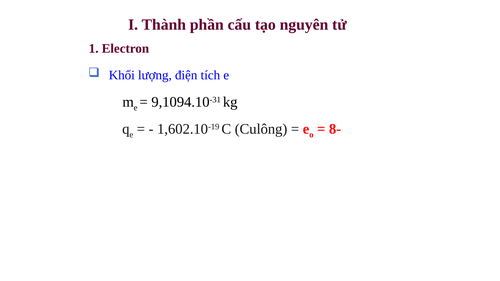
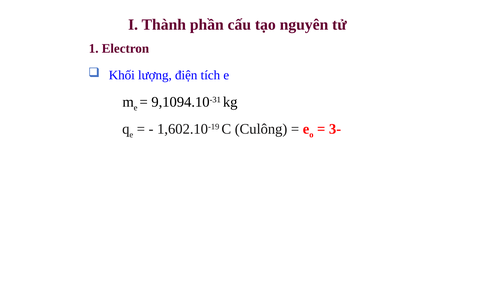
8-: 8- -> 3-
